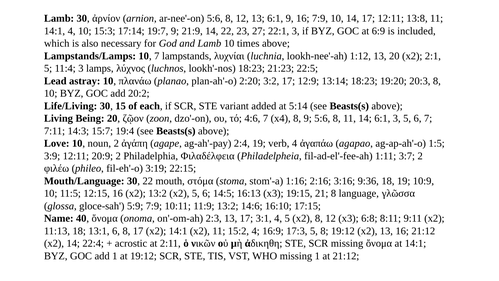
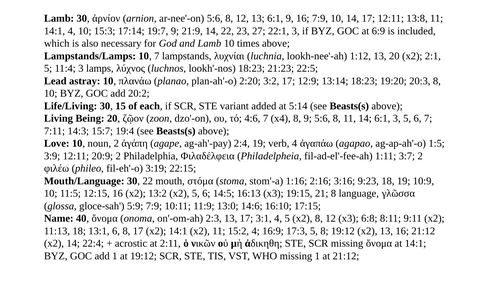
9:36: 9:36 -> 9:23
11:9 13:2: 13:2 -> 13:0
